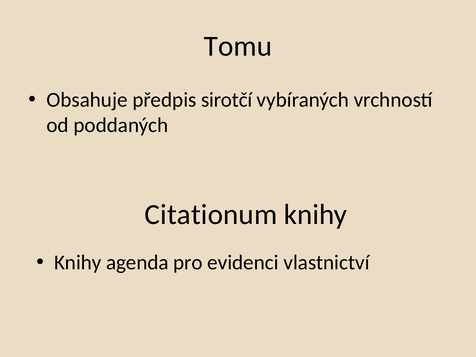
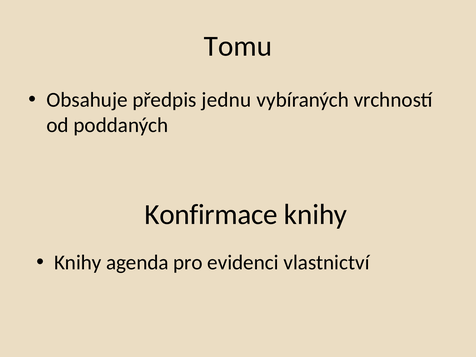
sirotčí: sirotčí -> jednu
Citationum: Citationum -> Konfirmace
